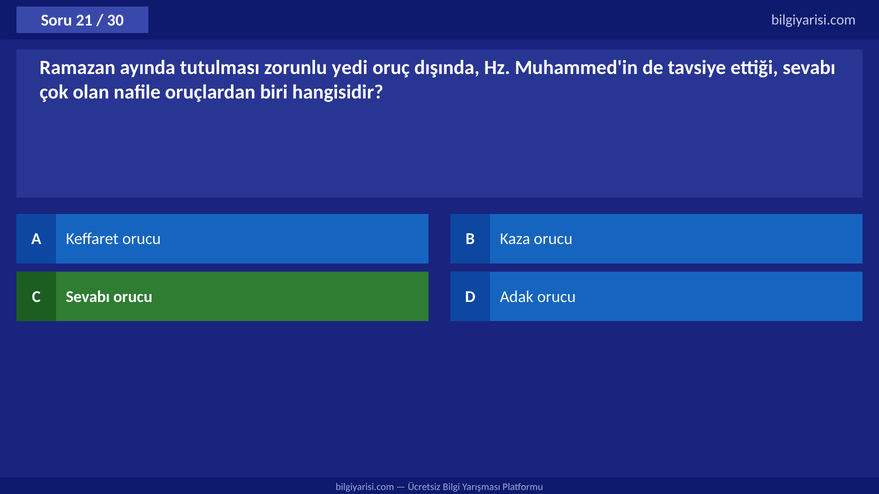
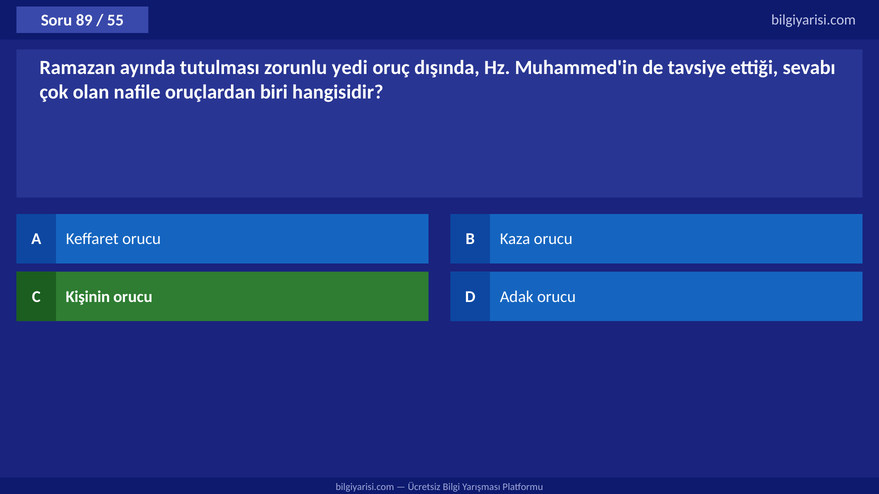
21: 21 -> 89
30: 30 -> 55
C Sevabı: Sevabı -> Kişinin
